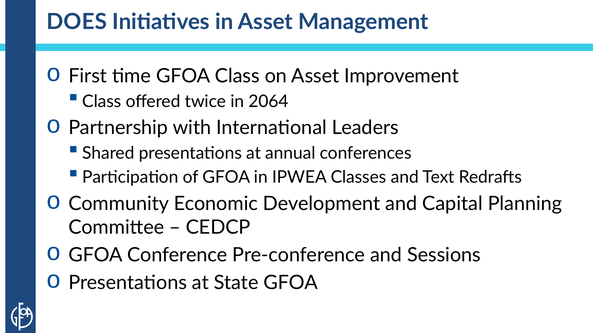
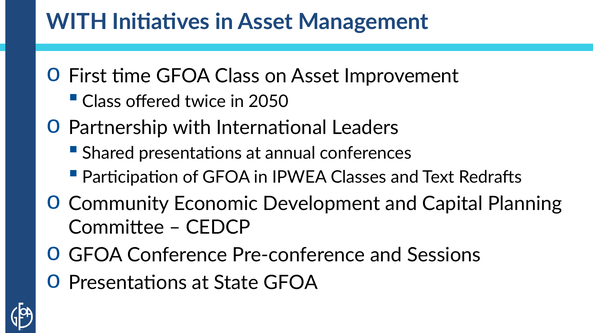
DOES at (77, 22): DOES -> WITH
2064: 2064 -> 2050
